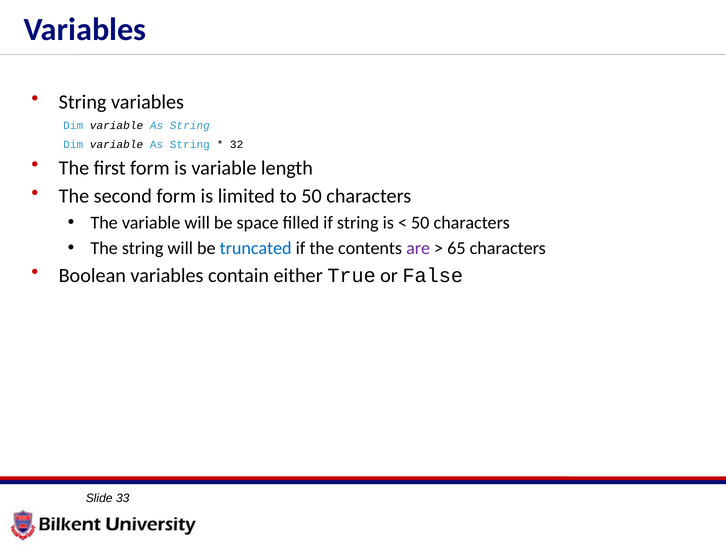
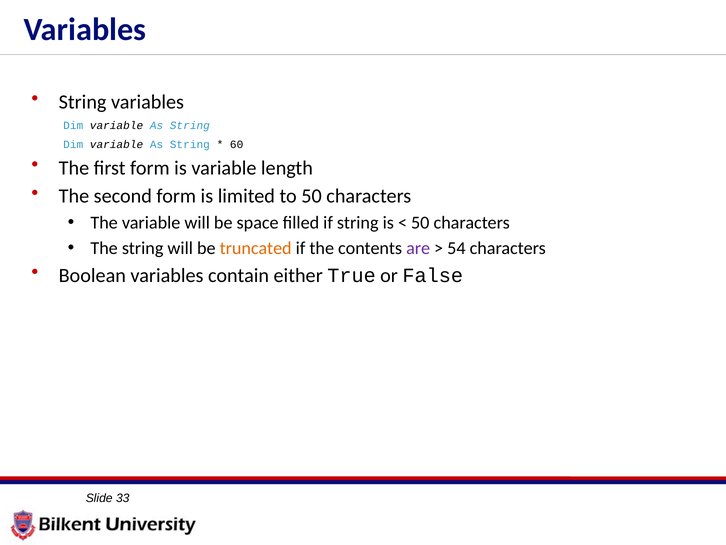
32: 32 -> 60
truncated colour: blue -> orange
65: 65 -> 54
